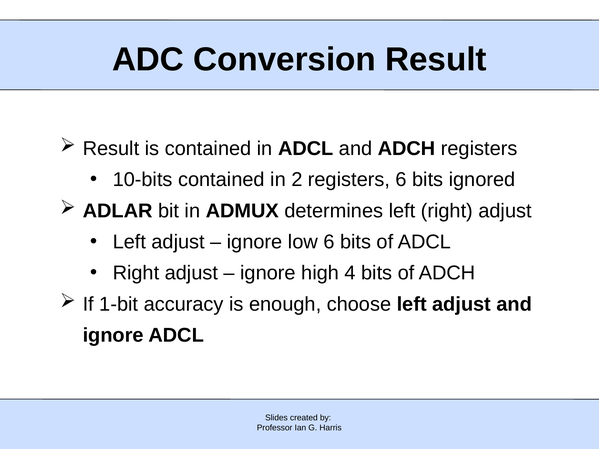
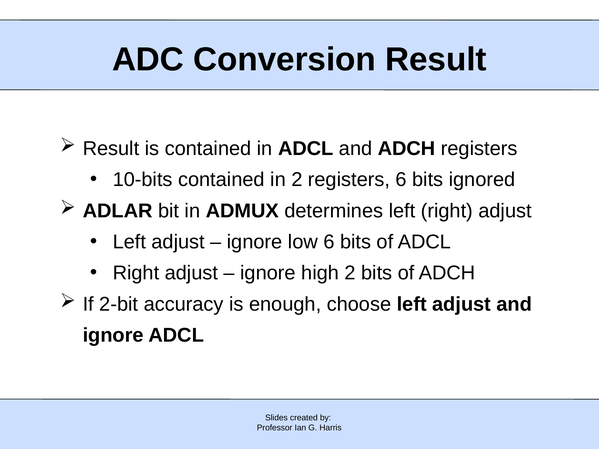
high 4: 4 -> 2
1-bit: 1-bit -> 2-bit
